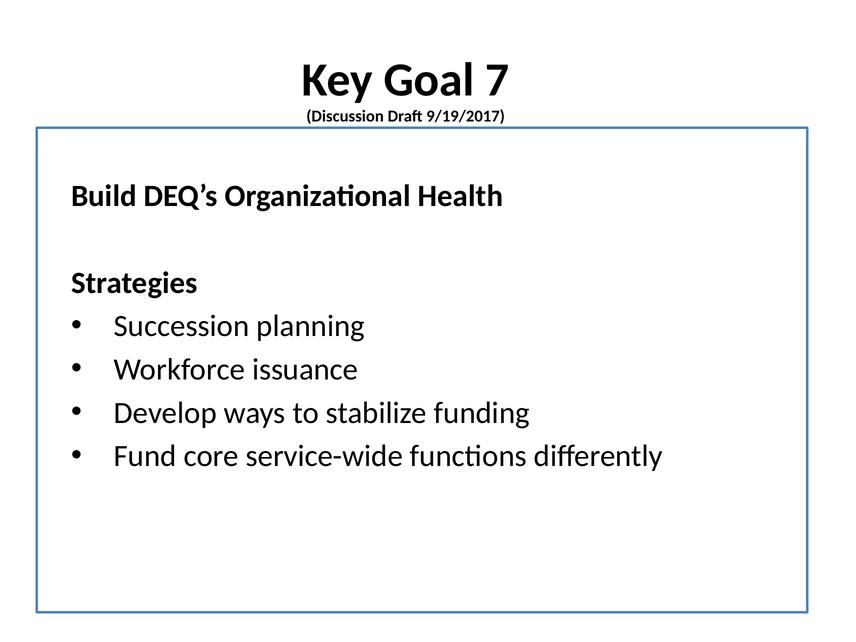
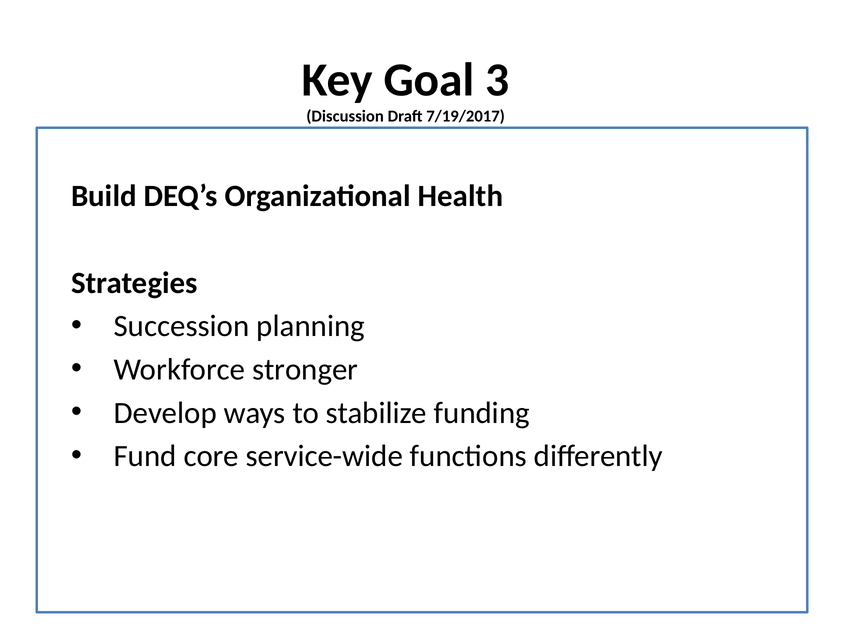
7: 7 -> 3
9/19/2017: 9/19/2017 -> 7/19/2017
issuance: issuance -> stronger
